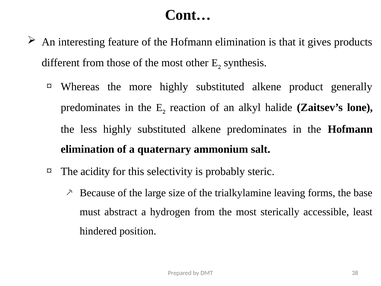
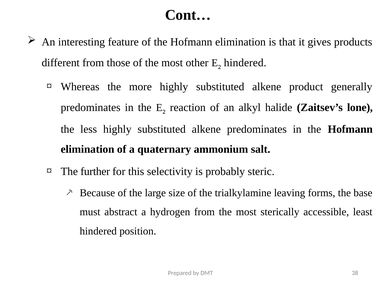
synthesis at (245, 63): synthesis -> hindered
acidity: acidity -> further
